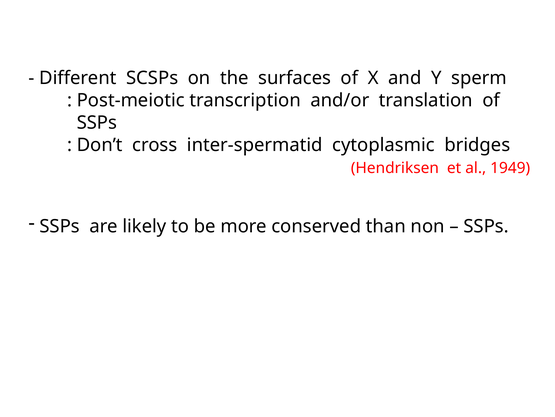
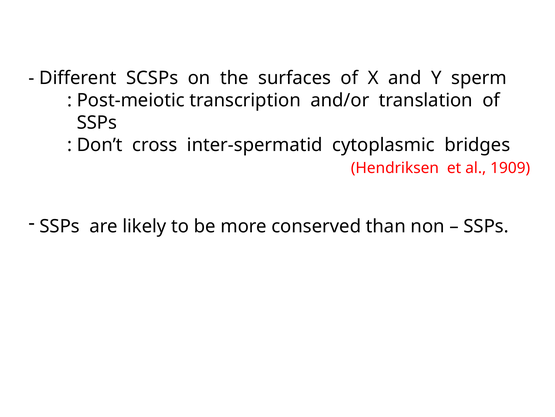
1949: 1949 -> 1909
